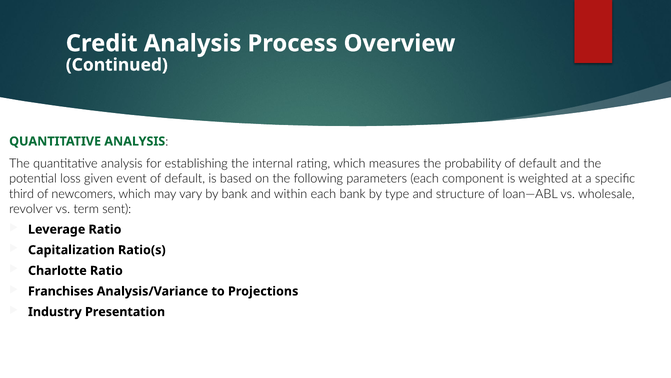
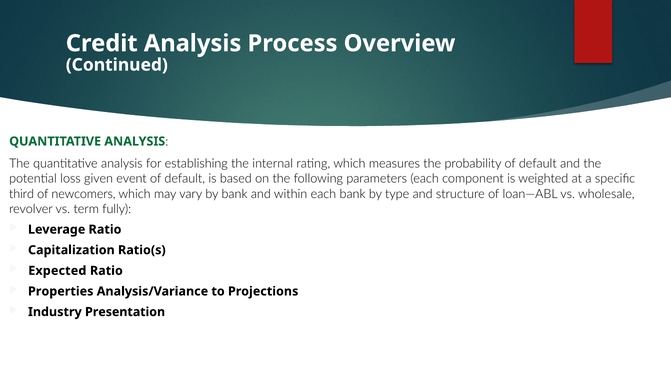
sent: sent -> fully
Charlotte: Charlotte -> Expected
Franchises: Franchises -> Properties
